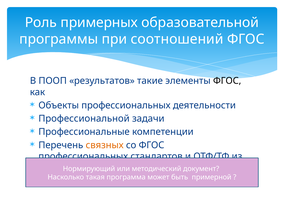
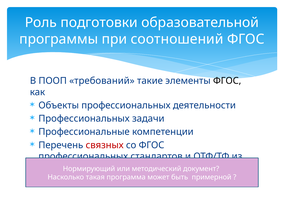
примерных: примерных -> подготовки
результатов: результатов -> требований
Профессиональной at (84, 119): Профессиональной -> Профессиональных
связных colour: orange -> red
